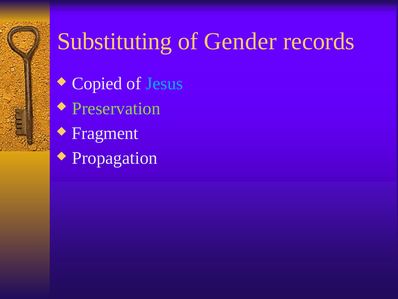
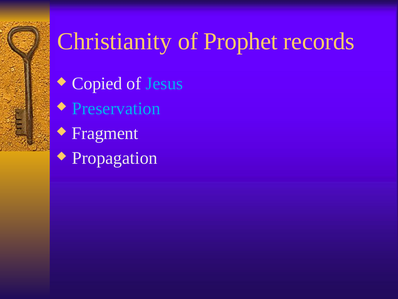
Substituting: Substituting -> Christianity
Gender: Gender -> Prophet
Preservation colour: light green -> light blue
